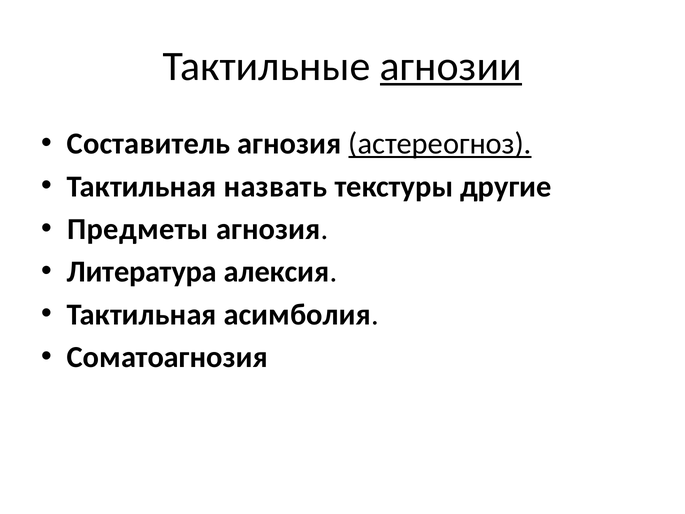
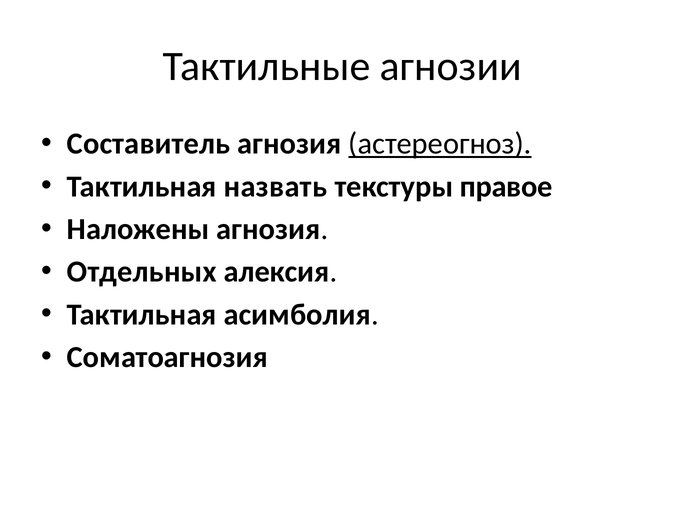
агнозии underline: present -> none
другие: другие -> правое
Предметы: Предметы -> Наложены
Литература: Литература -> Отдельных
